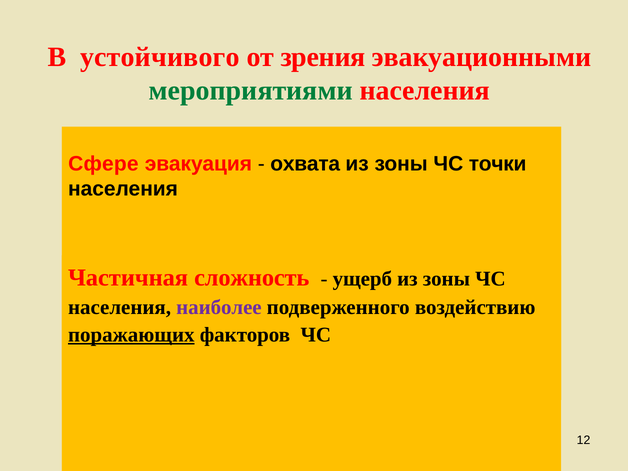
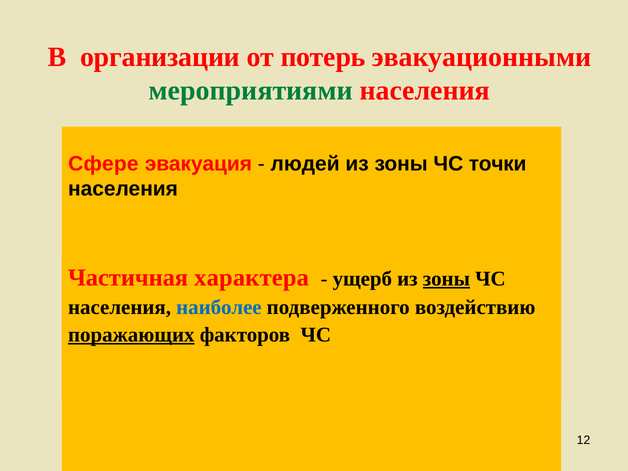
устойчивого: устойчивого -> организации
зрения: зрения -> потерь
охвата: охвата -> людей
сложность: сложность -> характера
зоны at (446, 279) underline: none -> present
наиболее colour: purple -> blue
